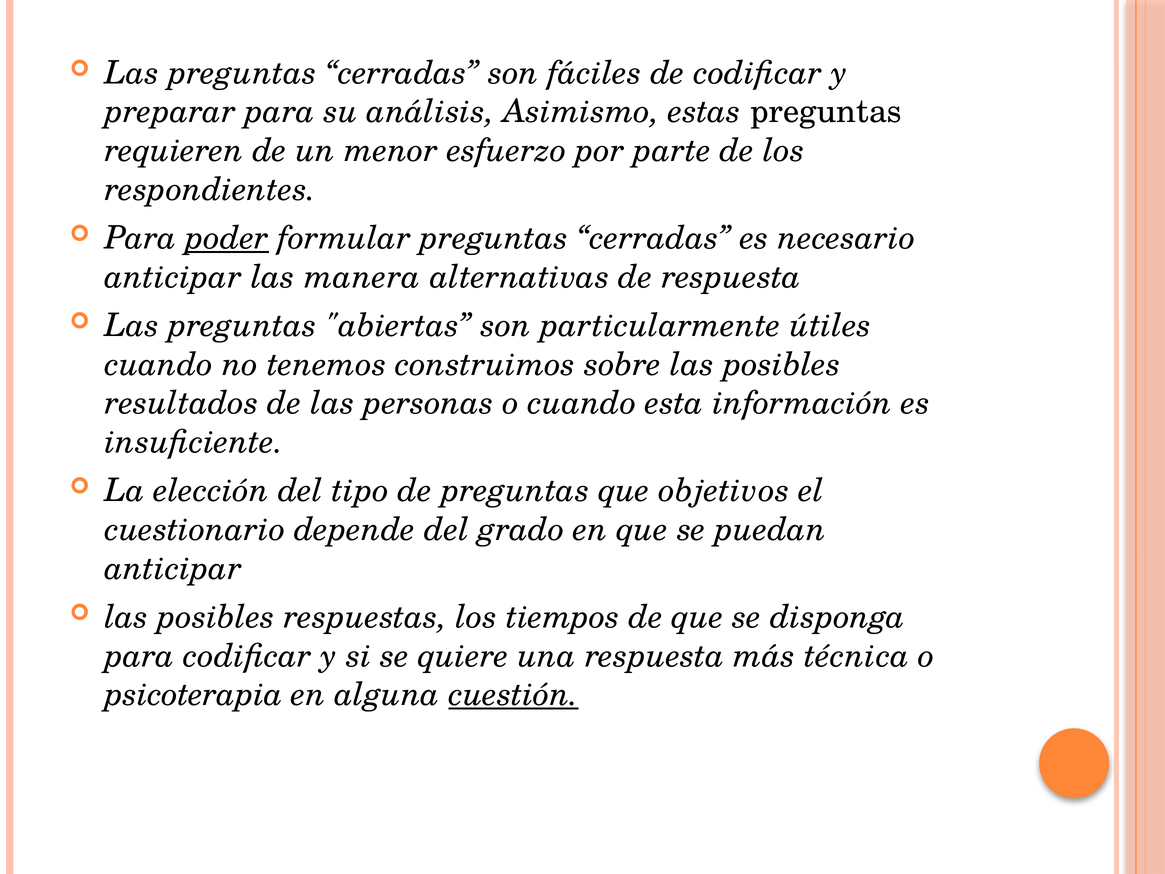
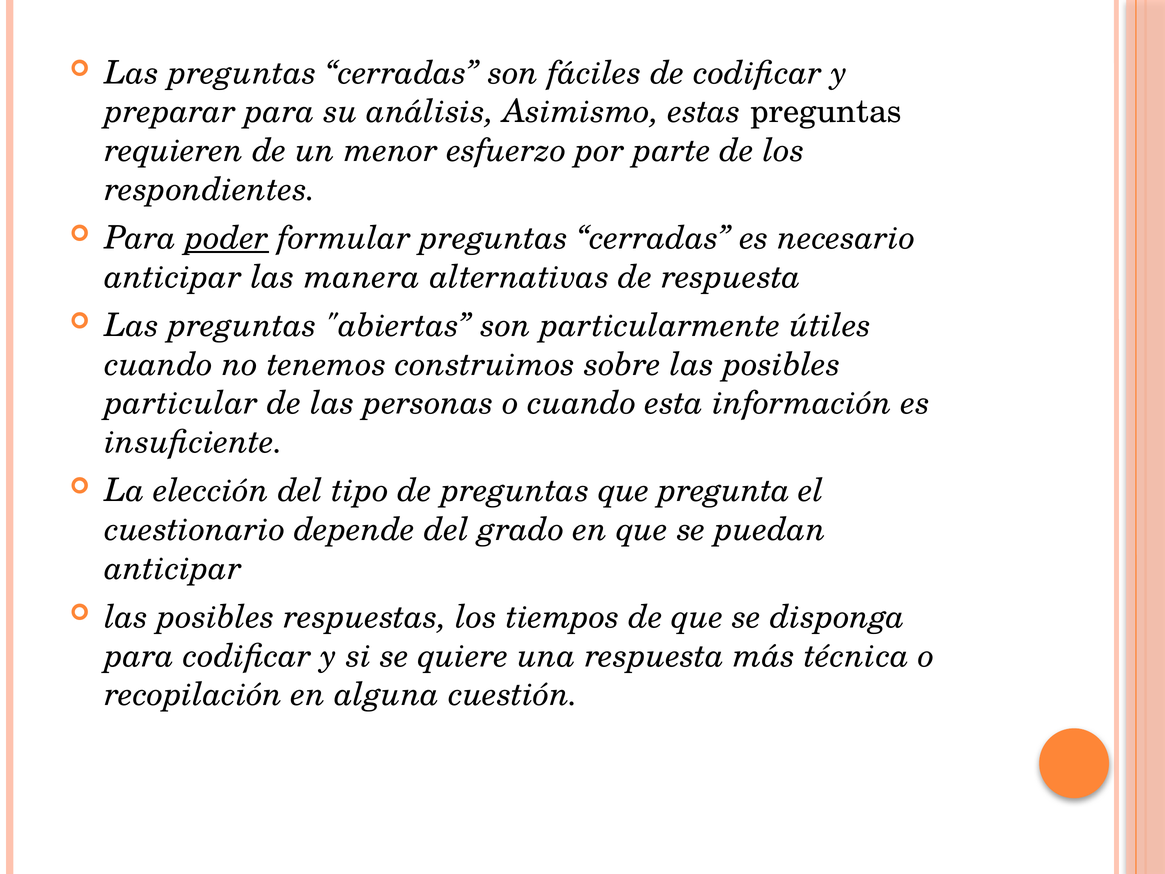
resultados: resultados -> particular
objetivos: objetivos -> pregunta
psicoterapia: psicoterapia -> recopilación
cuestión underline: present -> none
